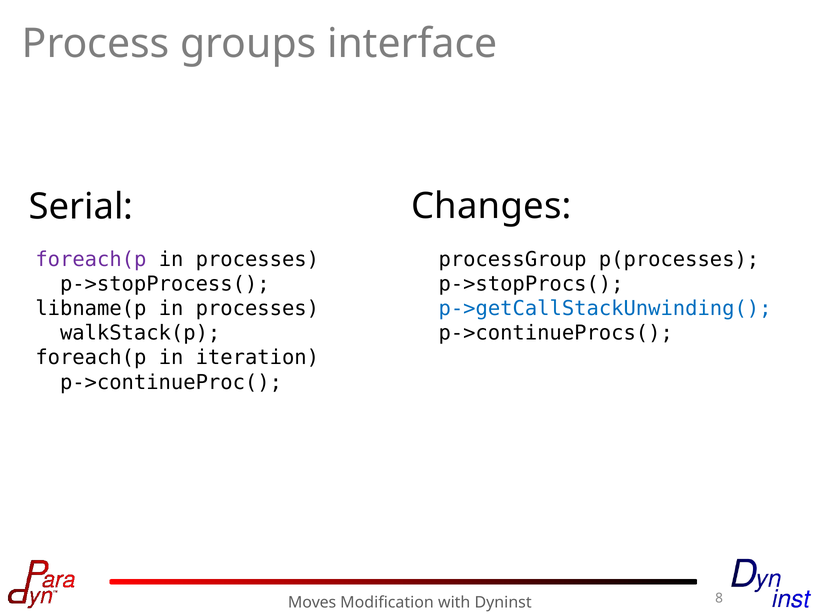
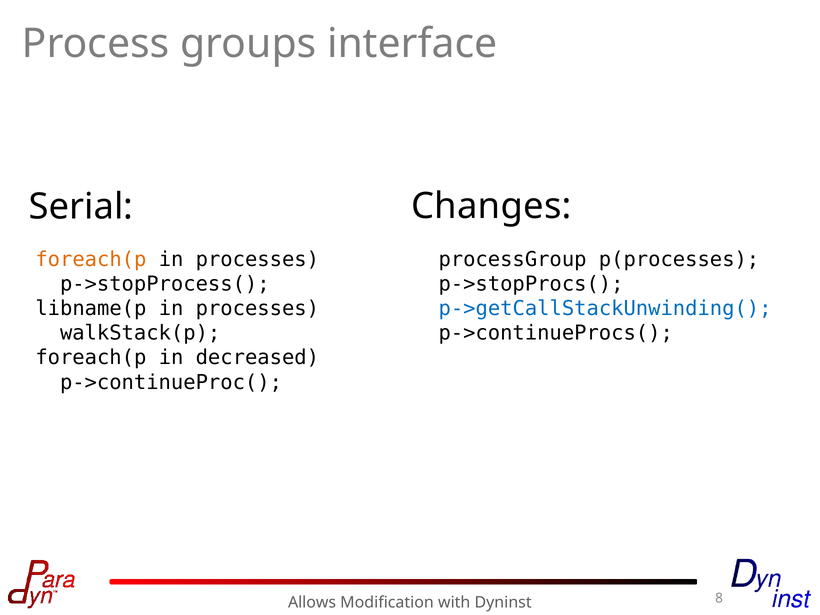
foreach(p at (91, 259) colour: purple -> orange
iteration: iteration -> decreased
Moves: Moves -> Allows
